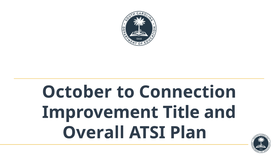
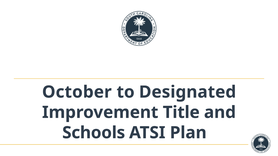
Connection: Connection -> Designated
Overall: Overall -> Schools
